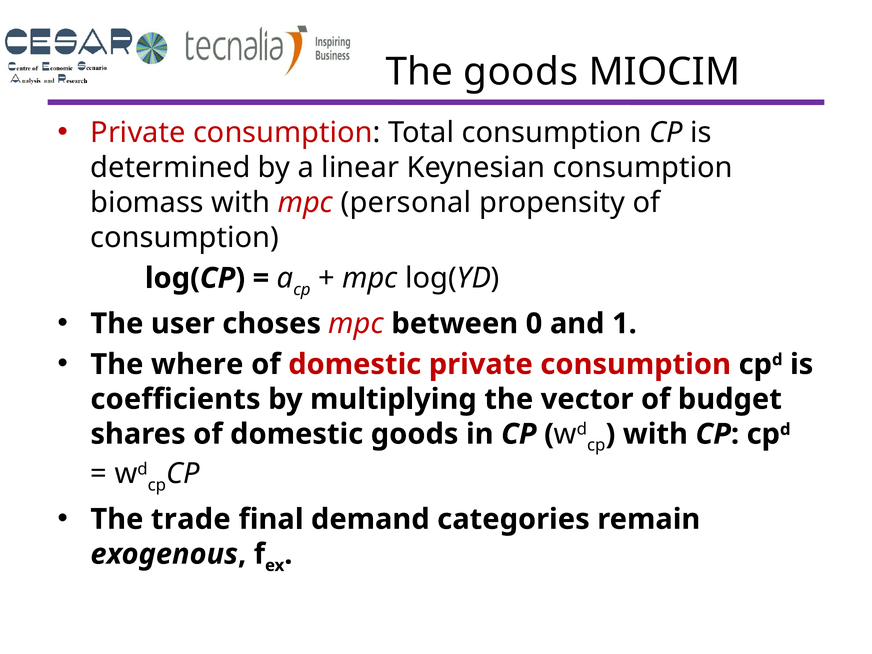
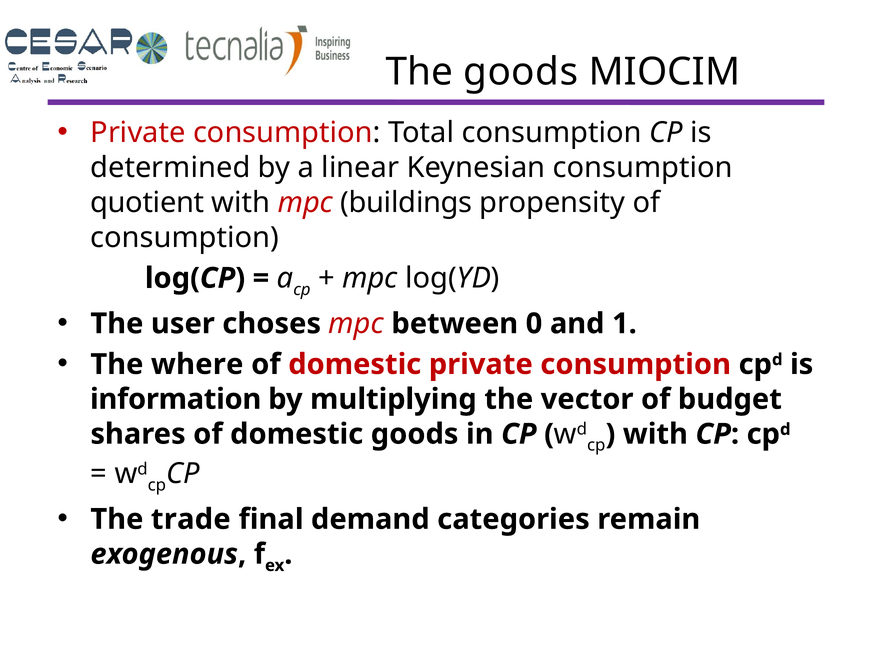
biomass: biomass -> quotient
personal: personal -> buildings
coefficients: coefficients -> information
